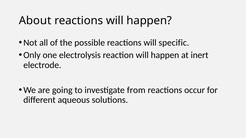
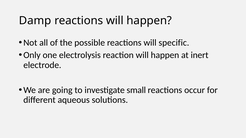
About: About -> Damp
from: from -> small
